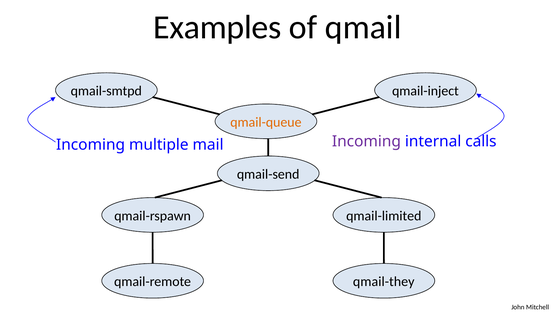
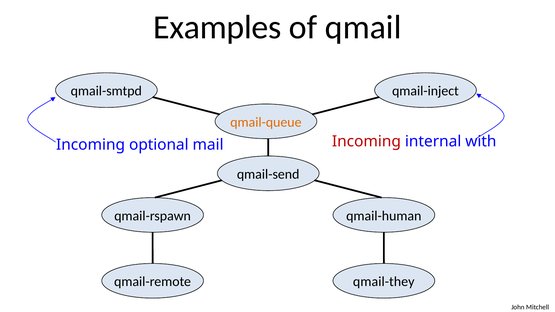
multiple: multiple -> optional
Incoming at (366, 141) colour: purple -> red
calls: calls -> with
qmail-limited: qmail-limited -> qmail-human
